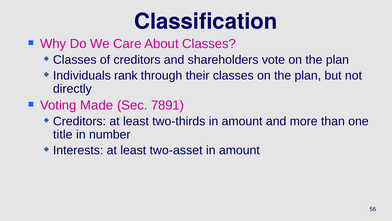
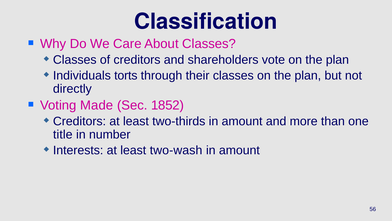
rank: rank -> torts
7891: 7891 -> 1852
two-asset: two-asset -> two-wash
